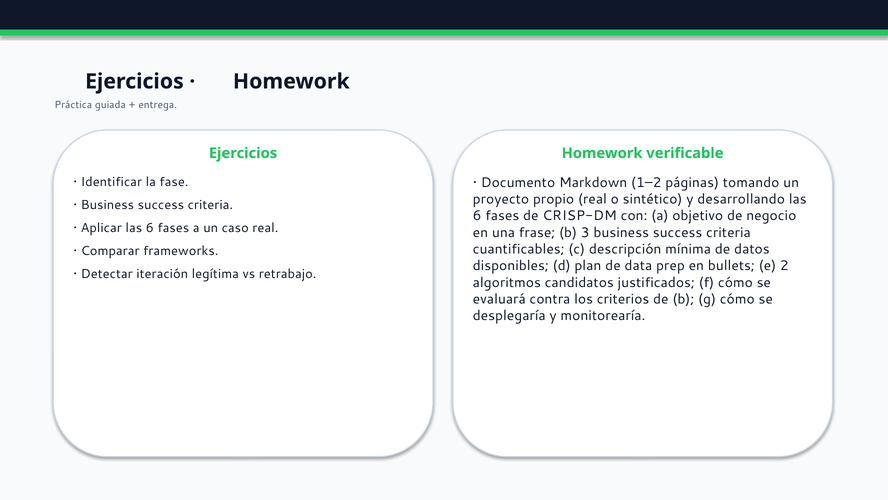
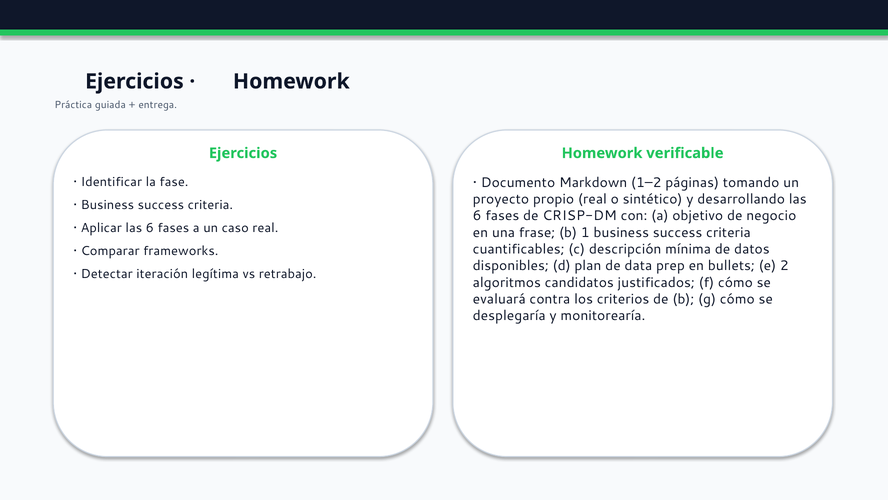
3: 3 -> 1
